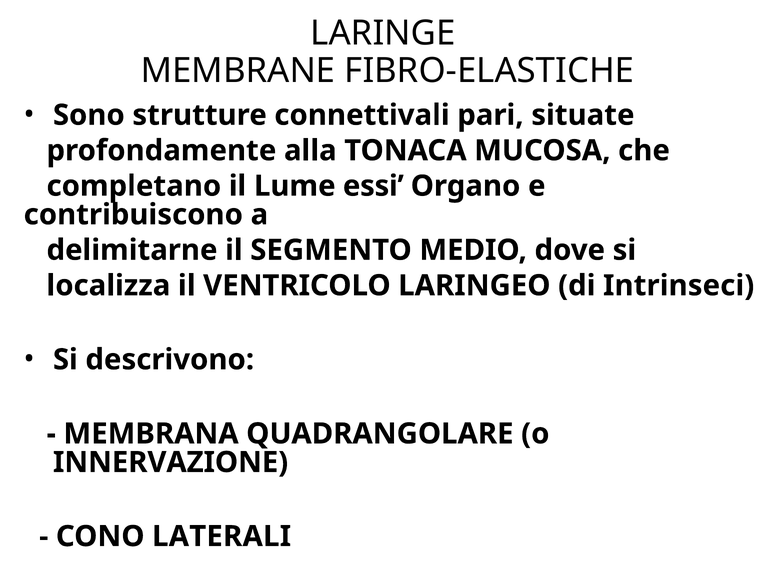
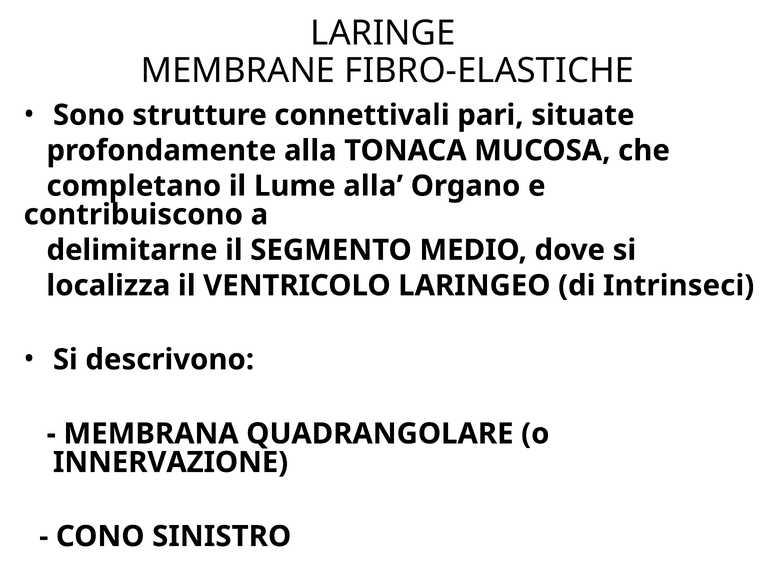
Lume essi: essi -> alla
LATERALI: LATERALI -> SINISTRO
